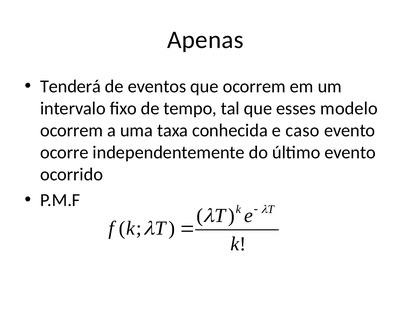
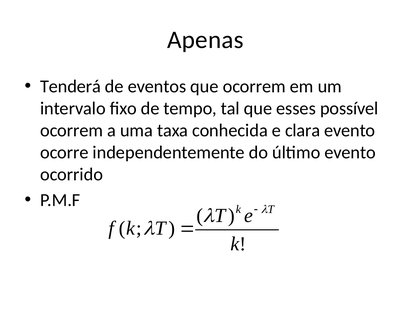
modelo: modelo -> possível
caso: caso -> clara
